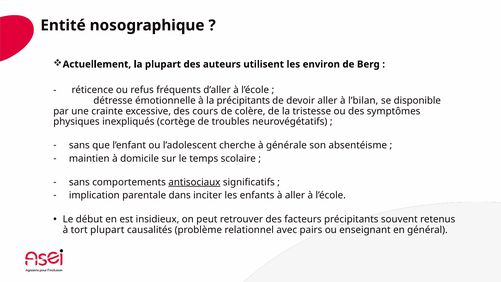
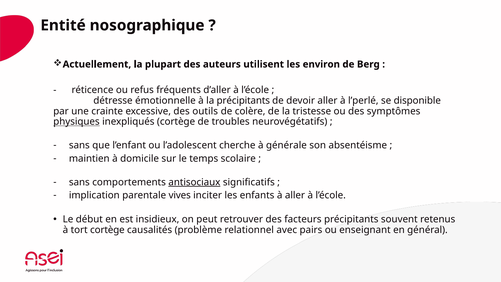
l’bilan: l’bilan -> l’perlé
cours: cours -> outils
physiques underline: none -> present
dans: dans -> vives
tort plupart: plupart -> cortège
